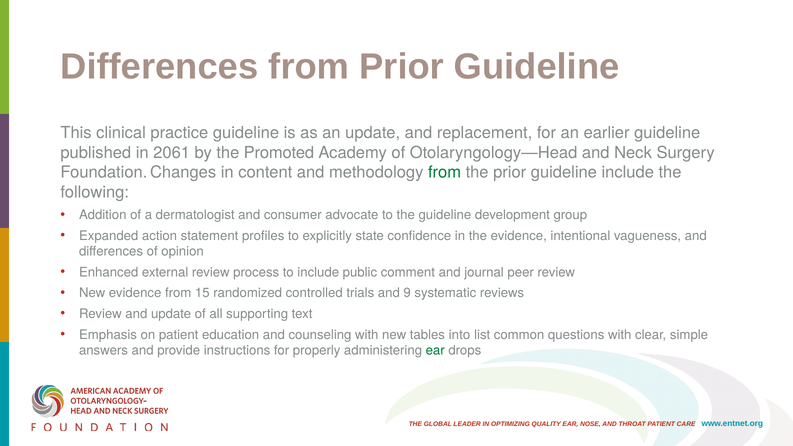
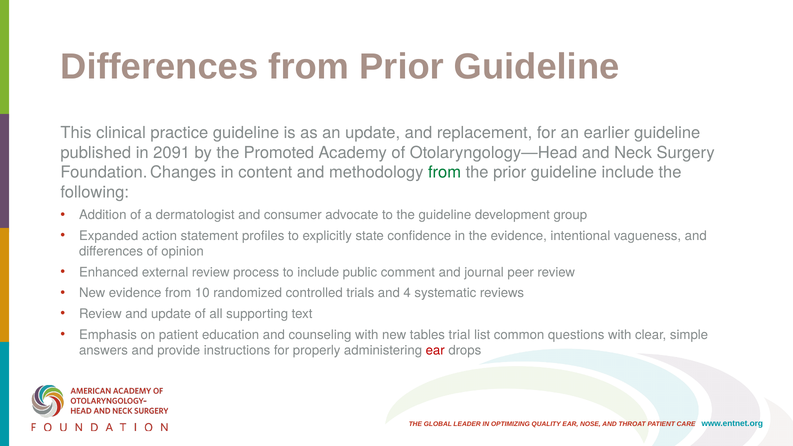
2061: 2061 -> 2091
15: 15 -> 10
9: 9 -> 4
into: into -> trial
ear at (435, 351) colour: green -> red
